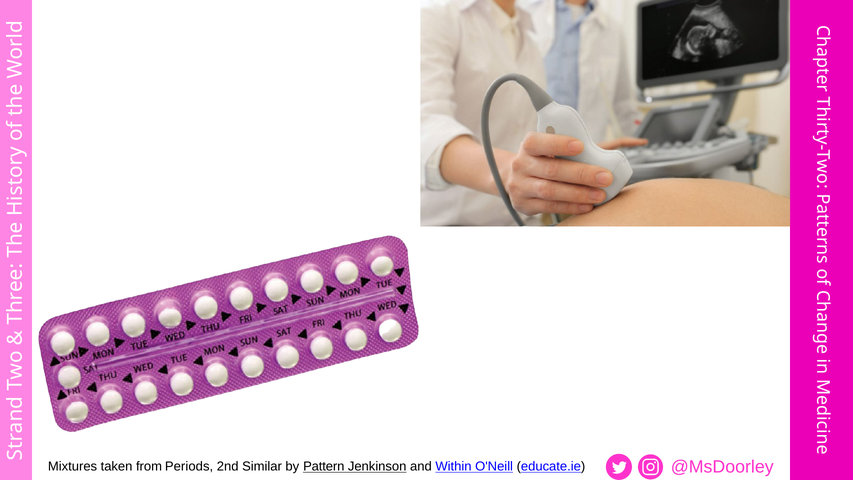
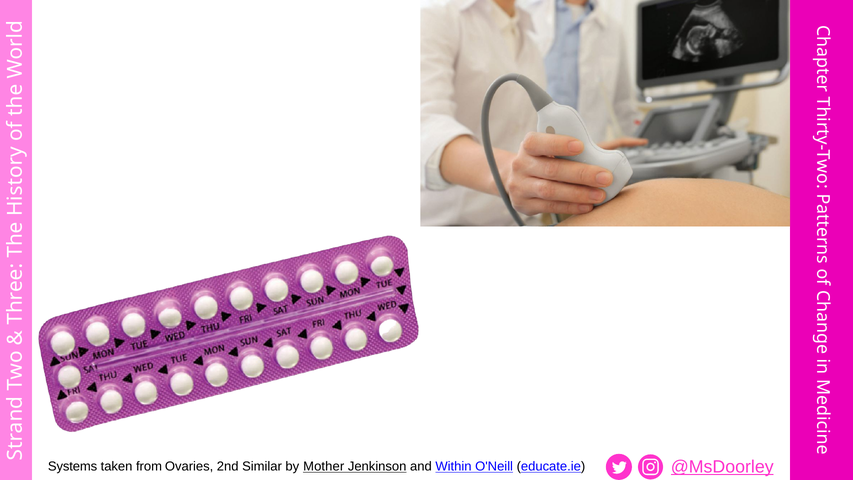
@MsDoorley underline: none -> present
Mixtures: Mixtures -> Systems
Periods: Periods -> Ovaries
Pattern: Pattern -> Mother
